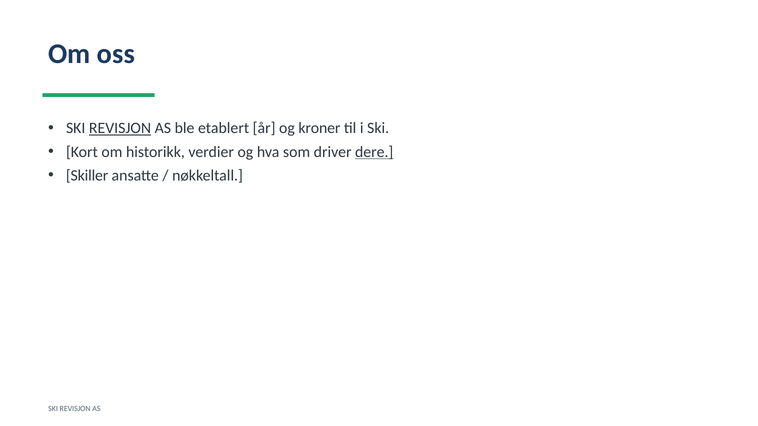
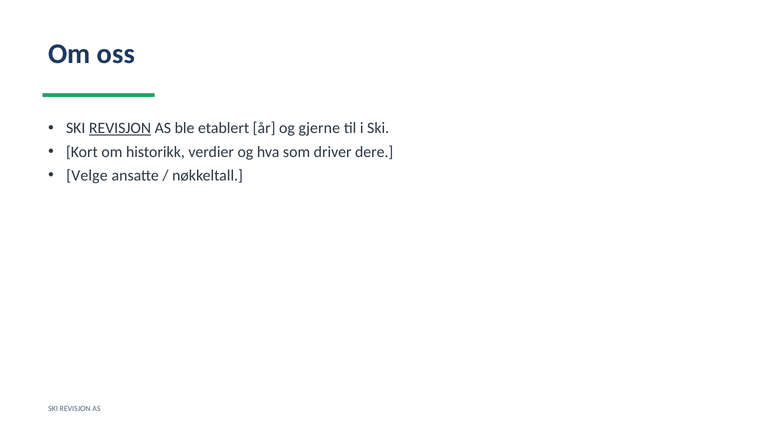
kroner: kroner -> gjerne
dere underline: present -> none
Skiller: Skiller -> Velge
